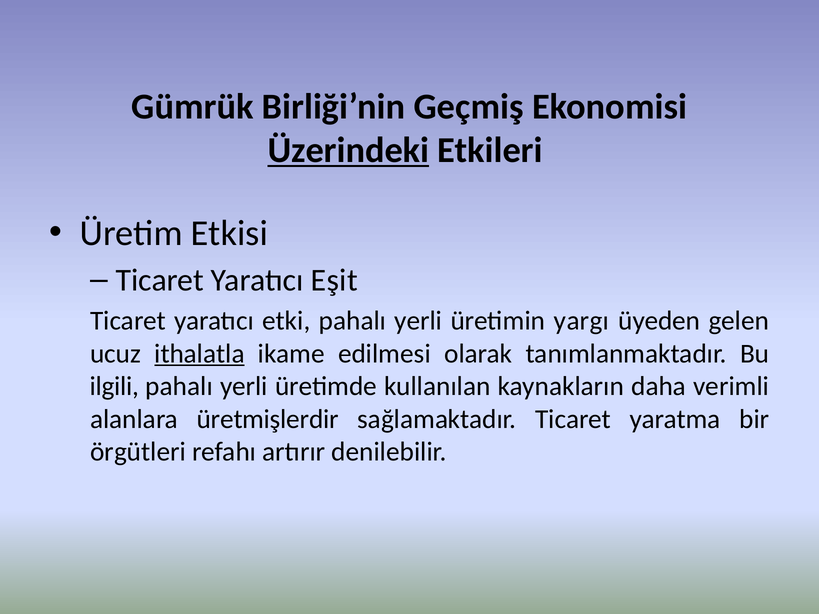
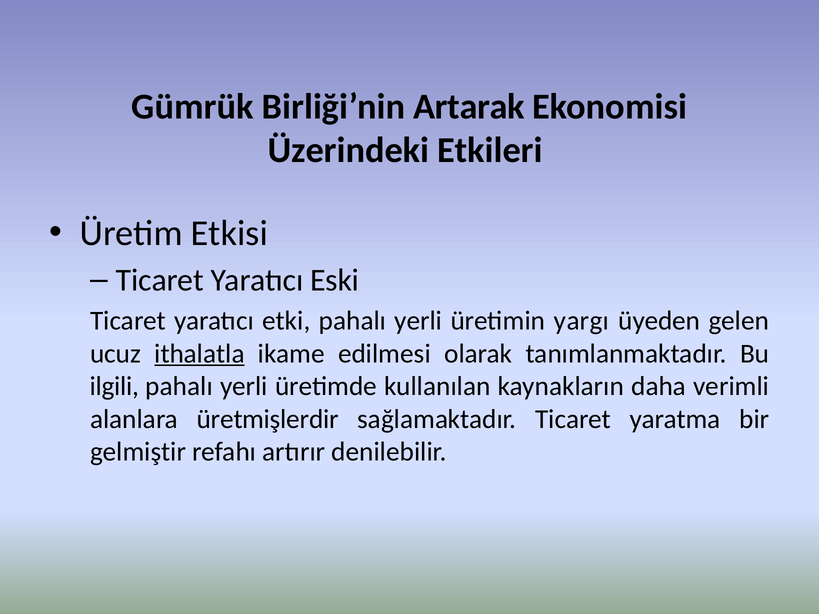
Geçmiş: Geçmiş -> Artarak
Üzerindeki underline: present -> none
Eşit: Eşit -> Eski
örgütleri: örgütleri -> gelmiştir
